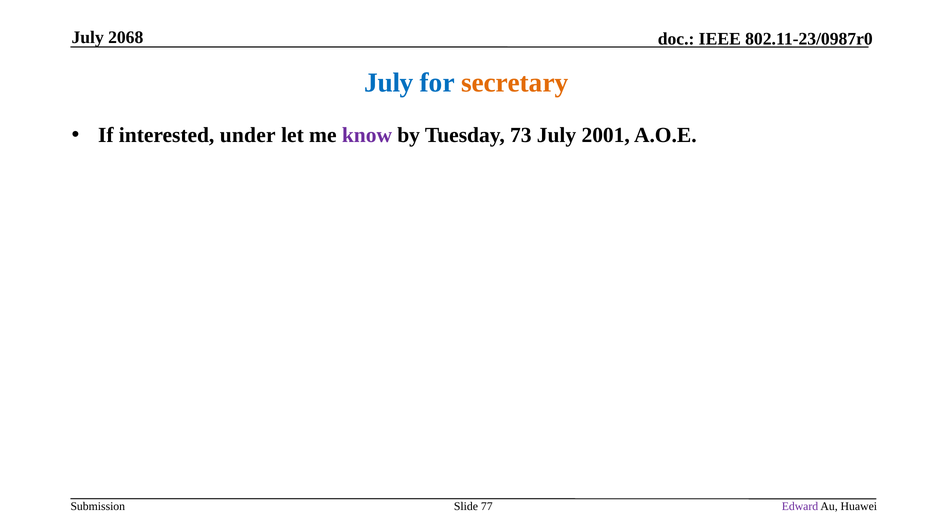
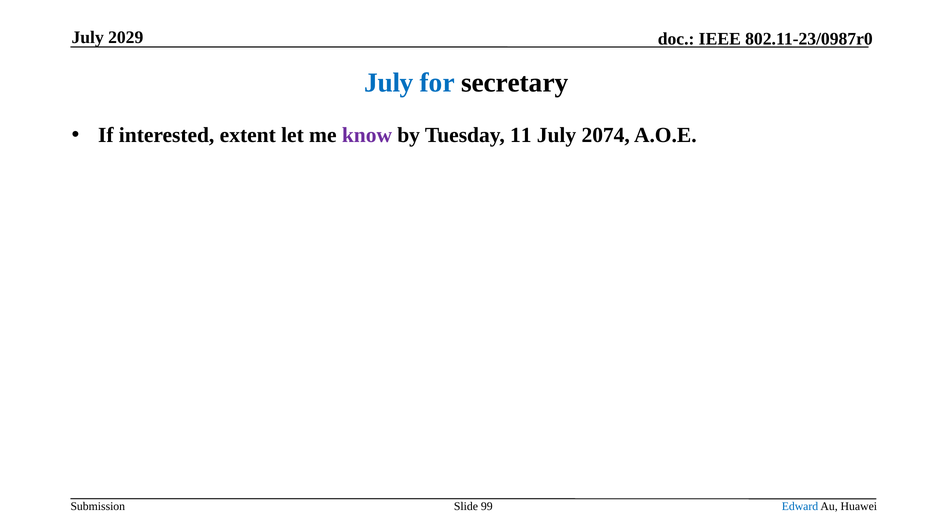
2068: 2068 -> 2029
secretary colour: orange -> black
under: under -> extent
73: 73 -> 11
2001: 2001 -> 2074
77: 77 -> 99
Edward colour: purple -> blue
